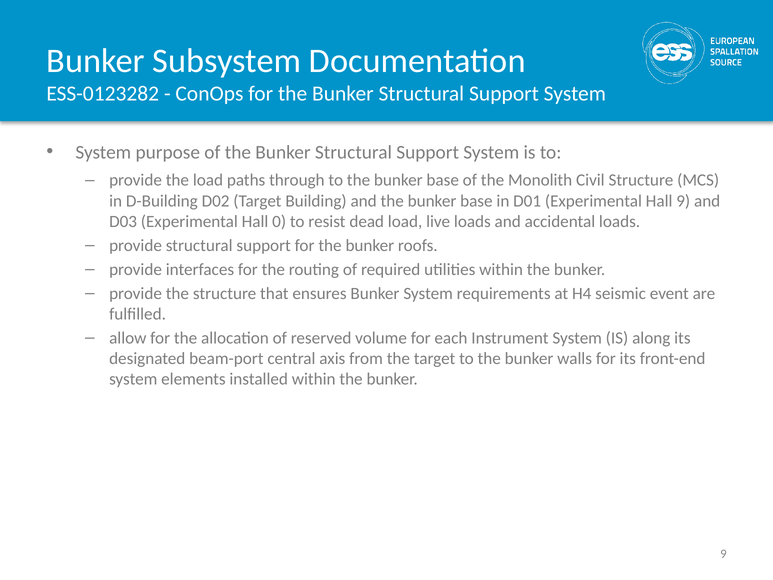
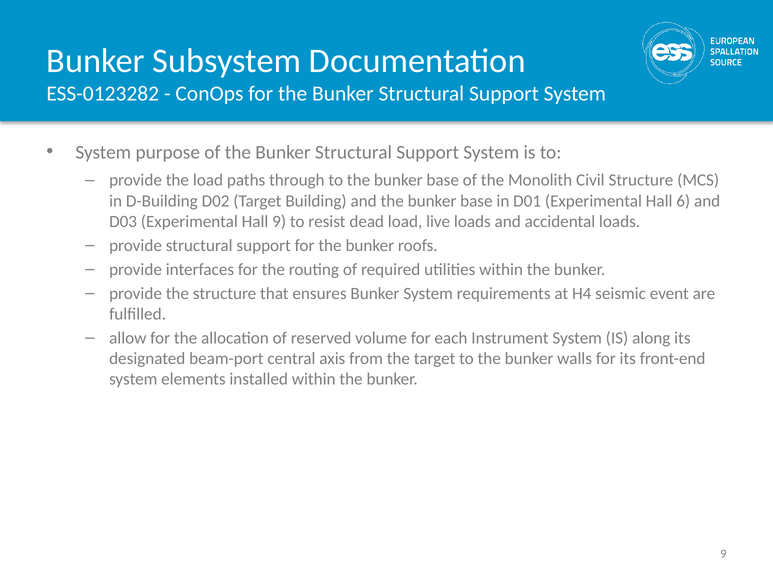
Hall 9: 9 -> 6
Hall 0: 0 -> 9
